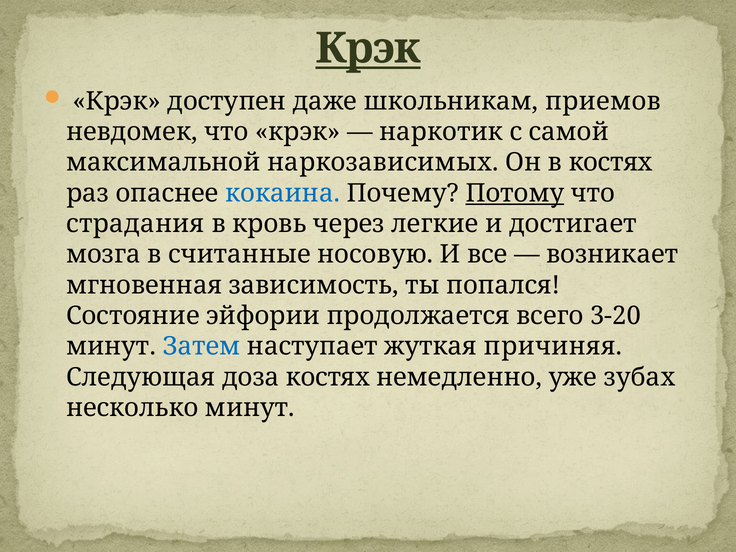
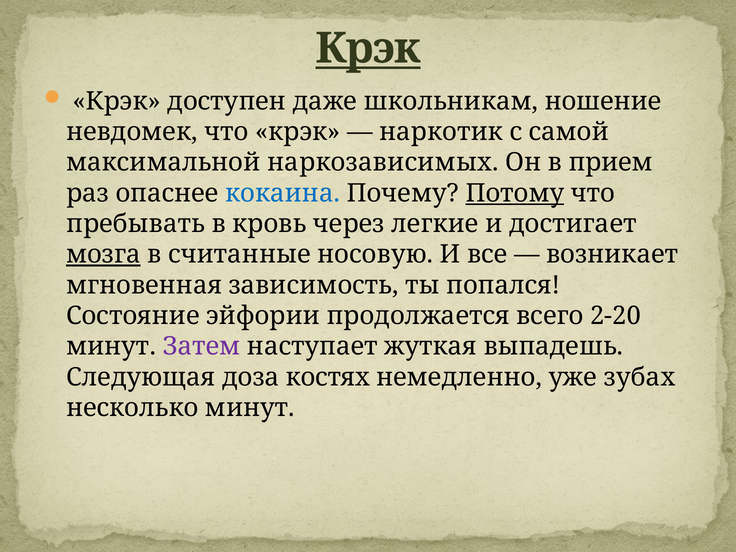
приемов: приемов -> ношение
в костях: костях -> прием
страдания: страдания -> пребывать
мозга underline: none -> present
3-20: 3-20 -> 2-20
Затем colour: blue -> purple
причиняя: причиняя -> выпадешь
